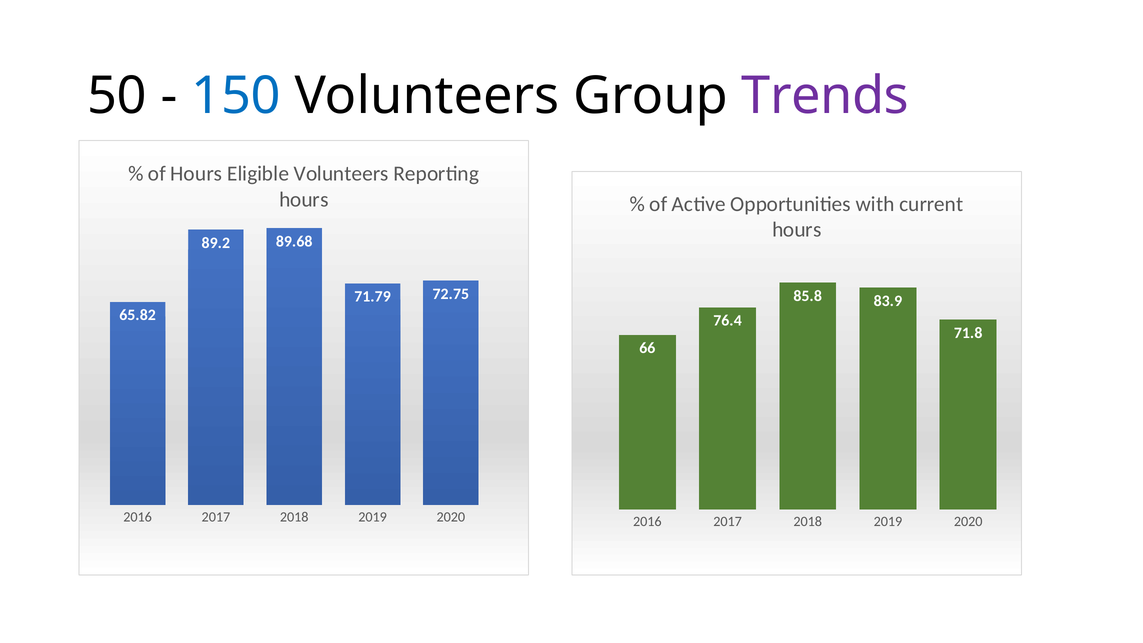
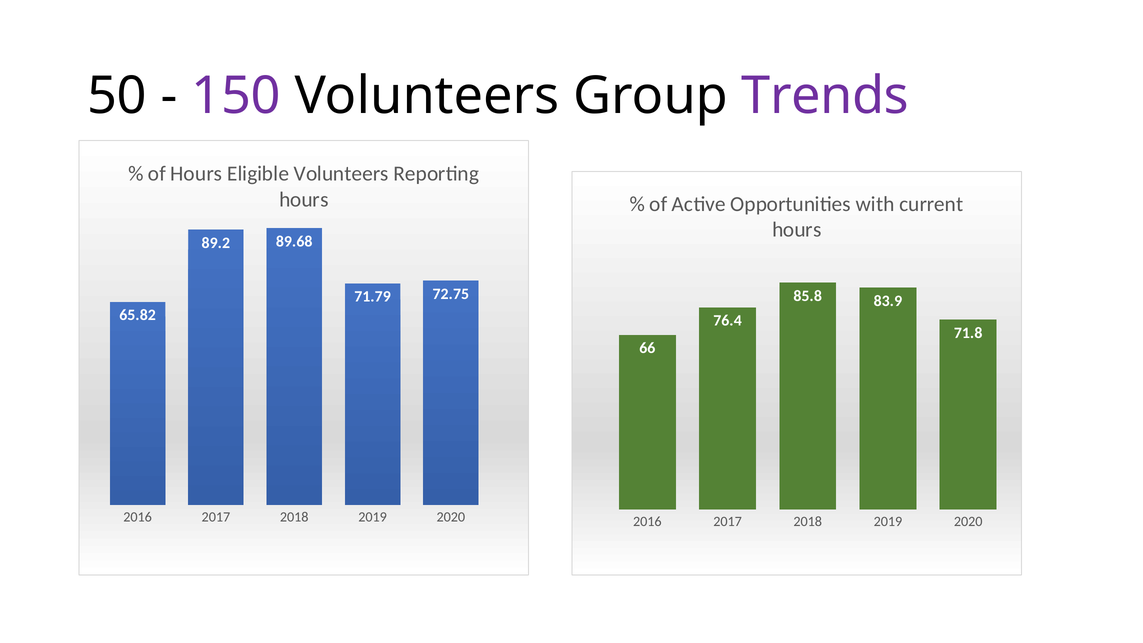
150 colour: blue -> purple
